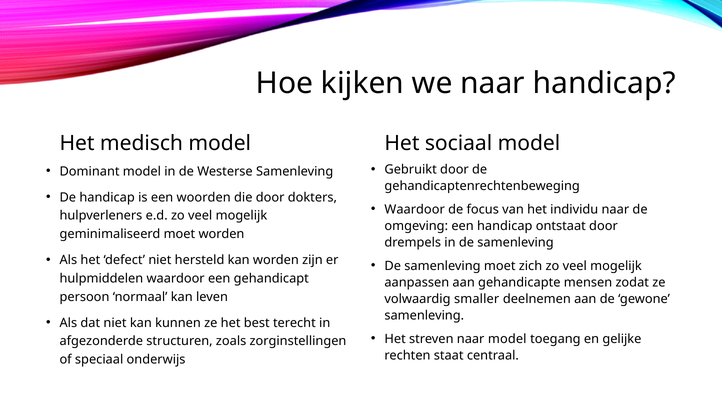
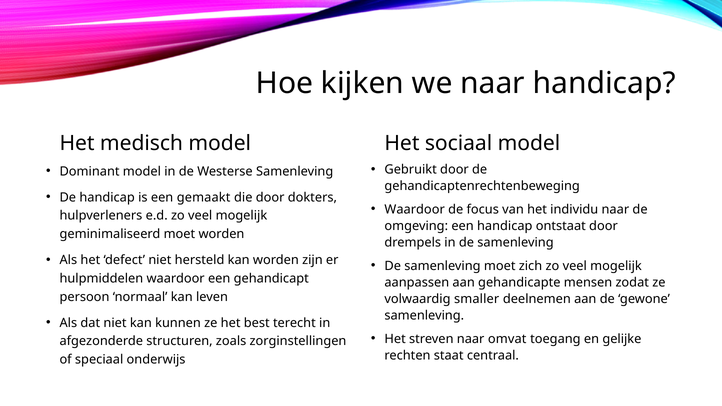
woorden: woorden -> gemaakt
naar model: model -> omvat
